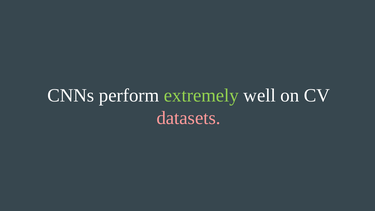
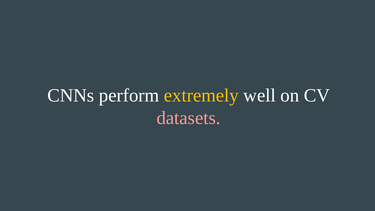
extremely colour: light green -> yellow
